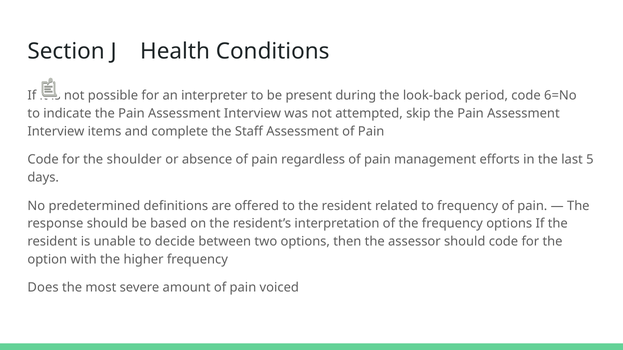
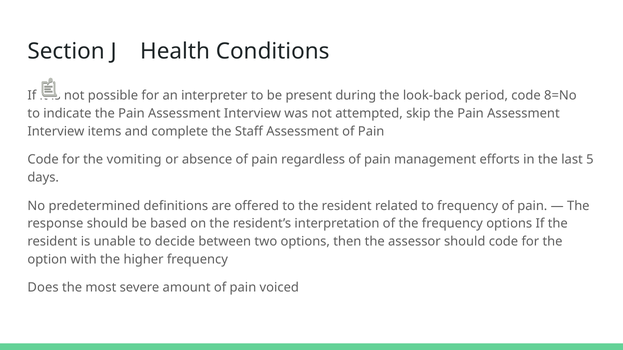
6=No: 6=No -> 8=No
shoulder: shoulder -> vomiting
